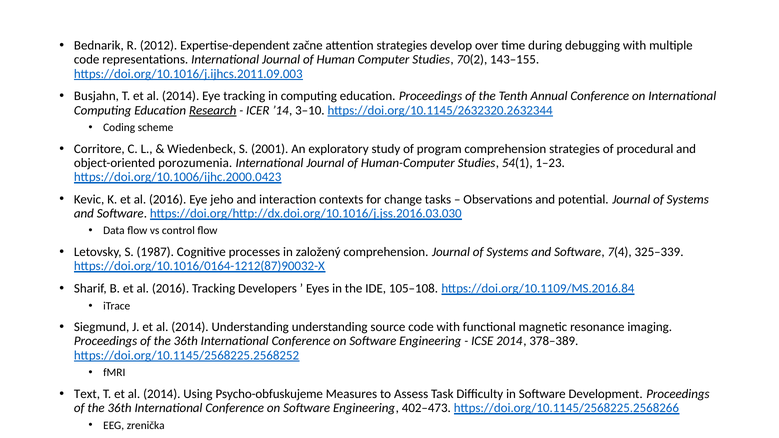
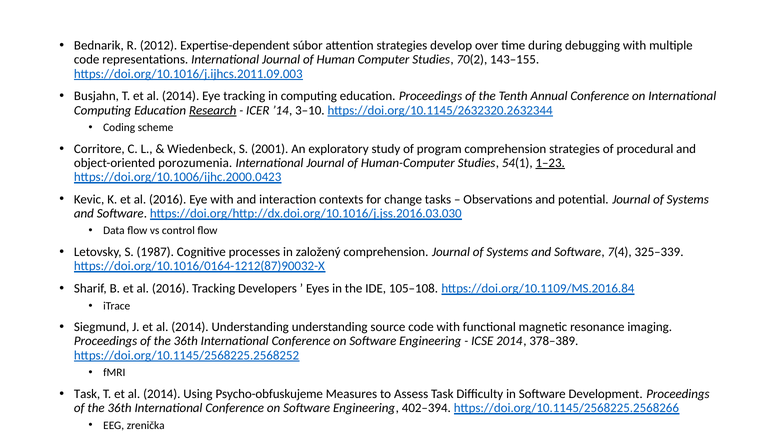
začne: začne -> súbor
1–23 underline: none -> present
Eye jeho: jeho -> with
Text at (87, 394): Text -> Task
402–473: 402–473 -> 402–394
